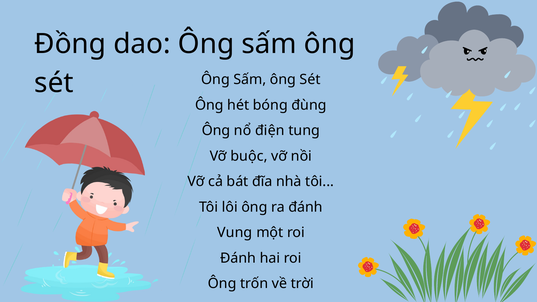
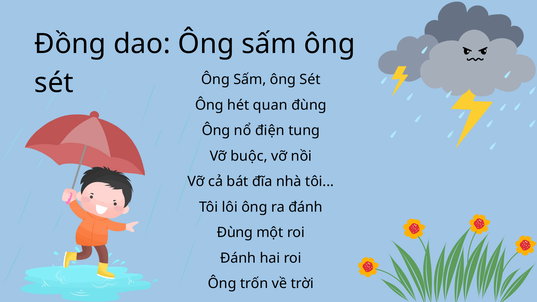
bóng: bóng -> quan
Vung at (235, 233): Vung -> Đùng
